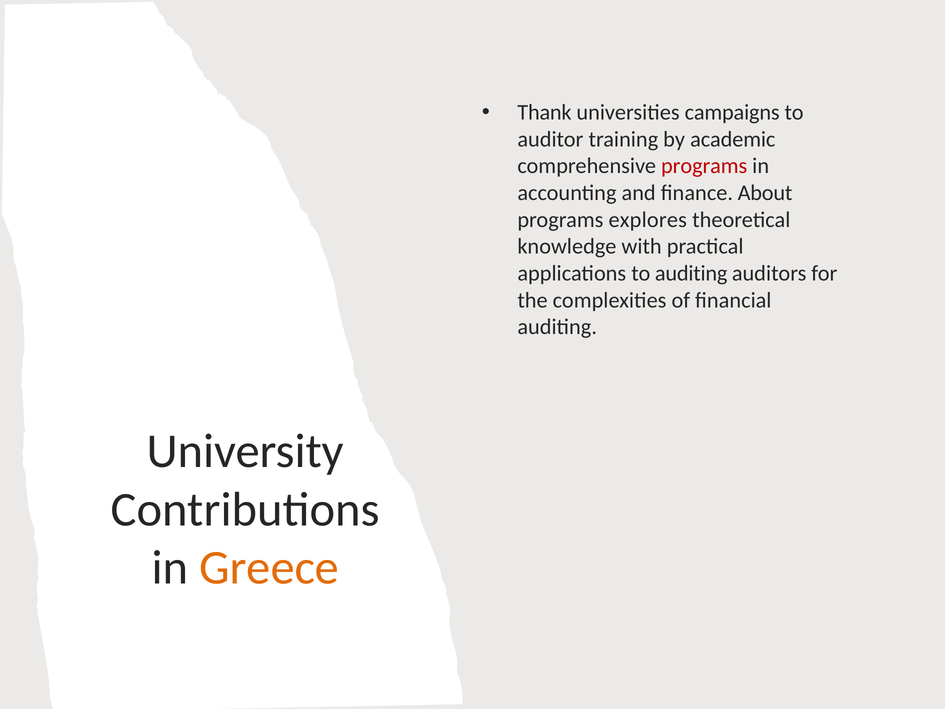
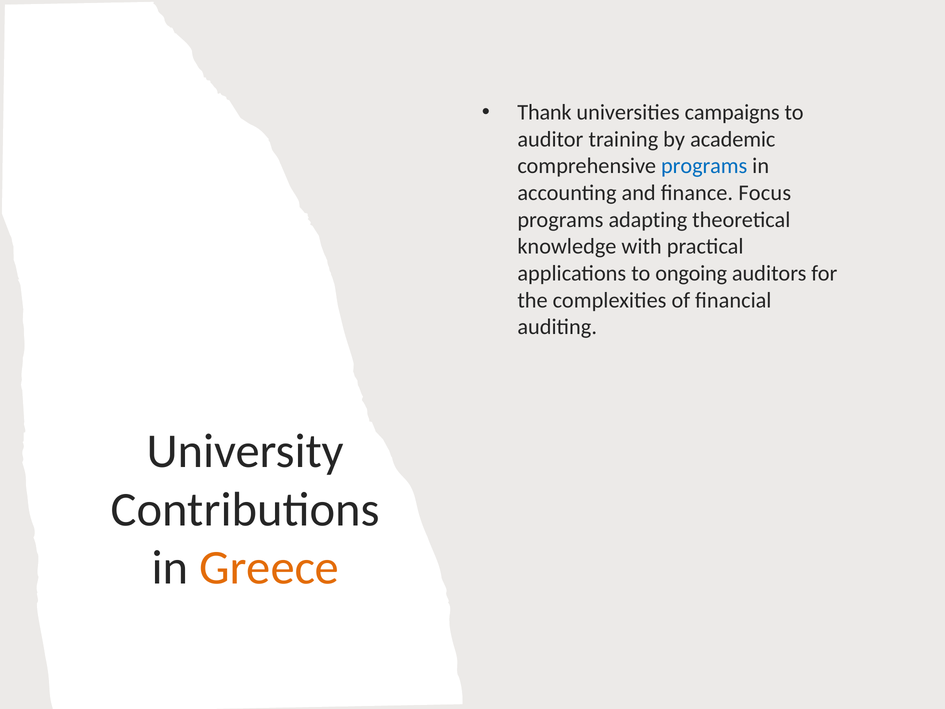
programs at (704, 166) colour: red -> blue
About: About -> Focus
explores: explores -> adapting
to auditing: auditing -> ongoing
